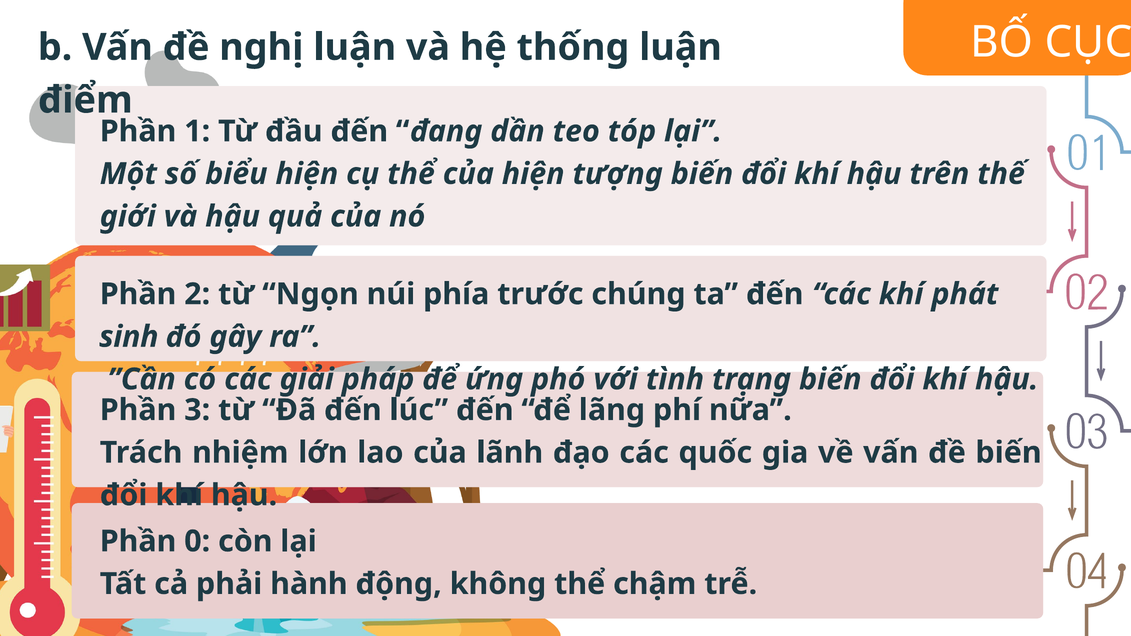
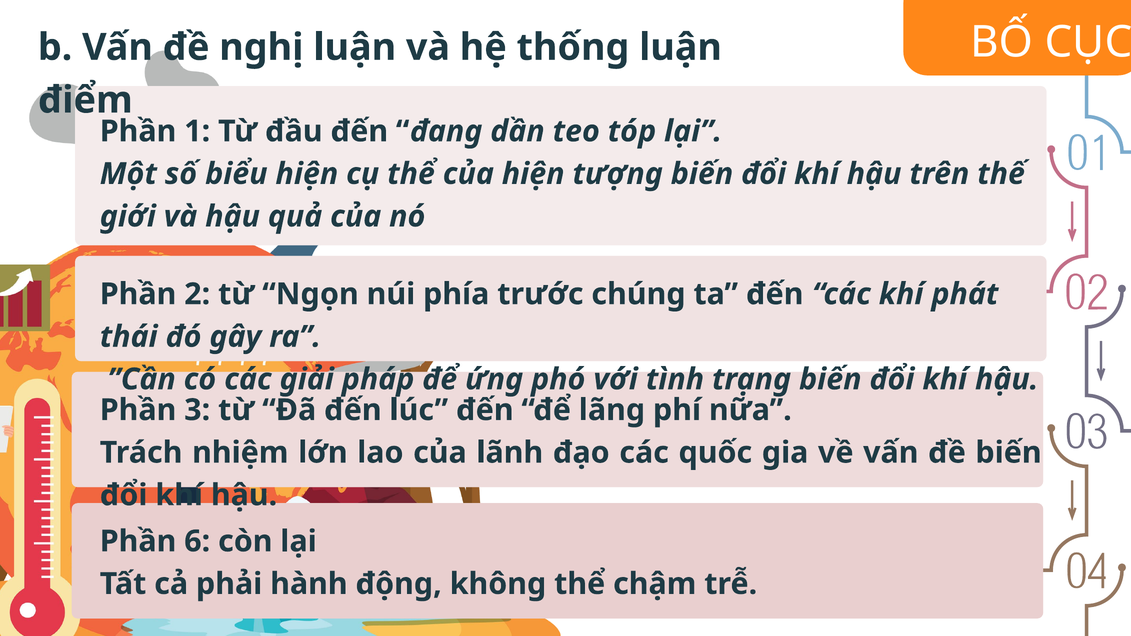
sinh: sinh -> thái
0: 0 -> 6
